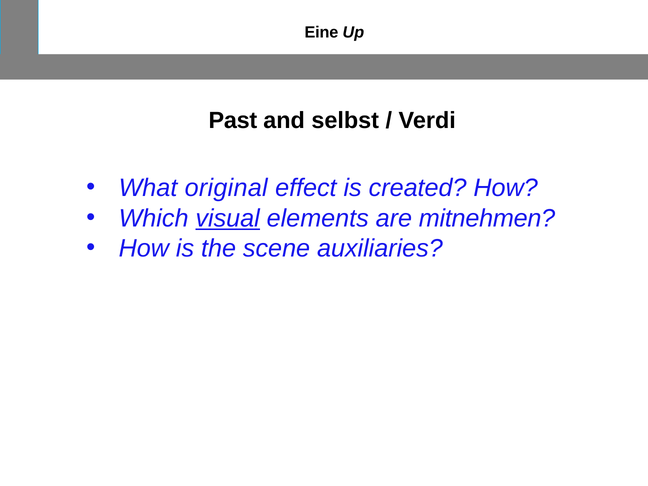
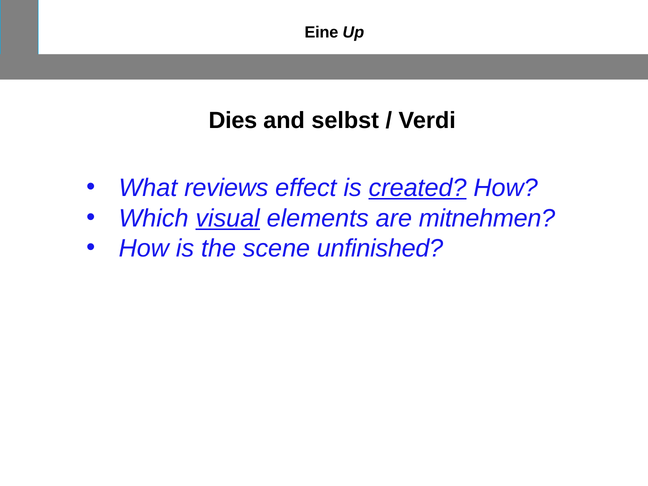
Past: Past -> Dies
original: original -> reviews
created underline: none -> present
auxiliaries: auxiliaries -> unfinished
